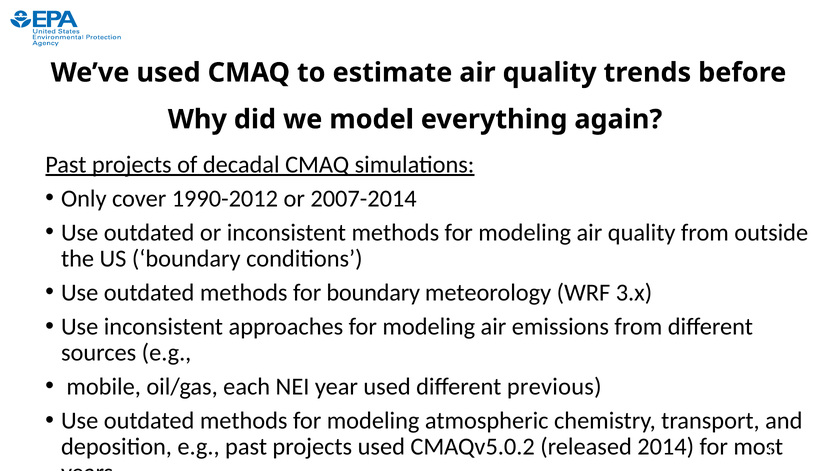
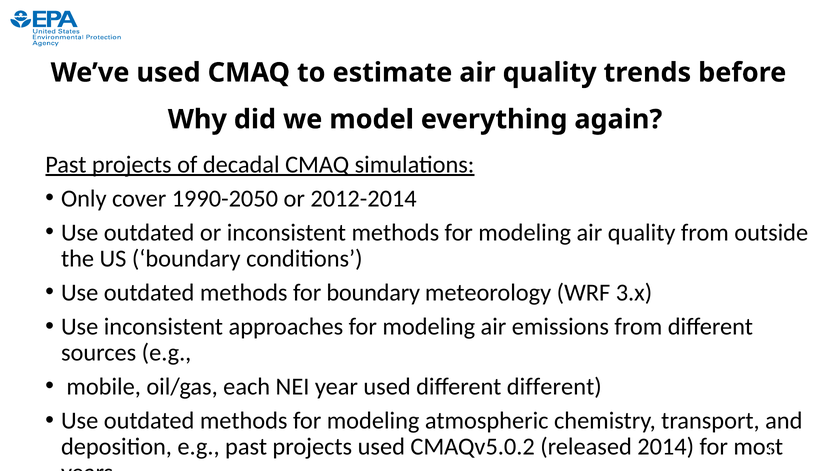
1990-2012: 1990-2012 -> 1990-2050
2007-2014: 2007-2014 -> 2012-2014
different previous: previous -> different
